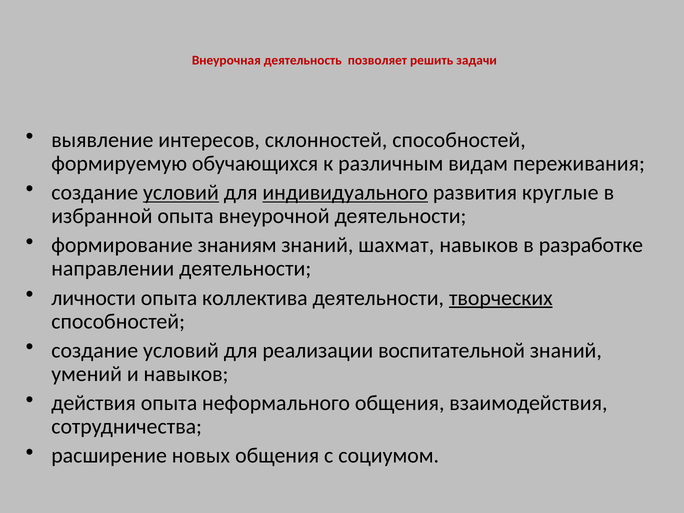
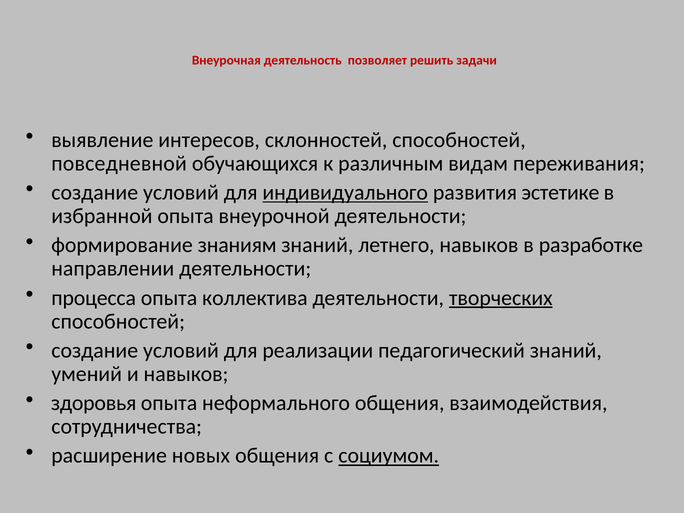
формируемую: формируемую -> повседневной
условий at (181, 193) underline: present -> none
круглые: круглые -> эстетике
шахмат: шахмат -> летнего
личности: личности -> процесса
воспитательной: воспитательной -> педагогический
действия: действия -> здоровья
социумом underline: none -> present
